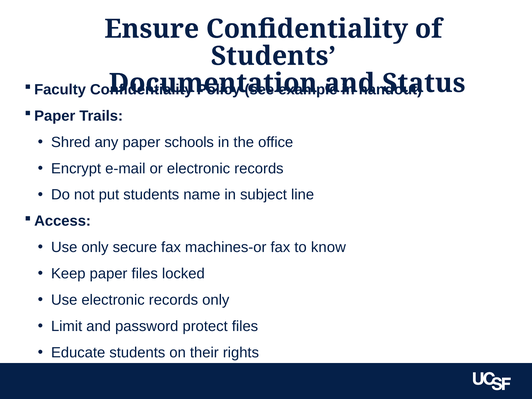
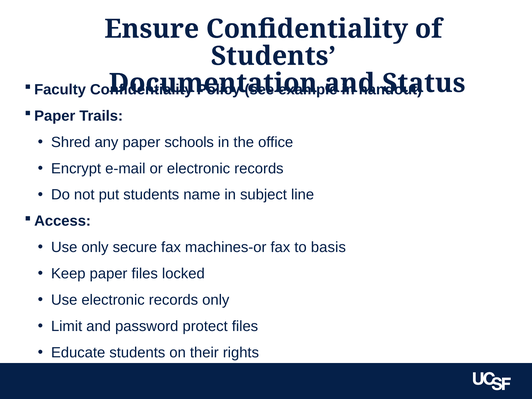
know: know -> basis
